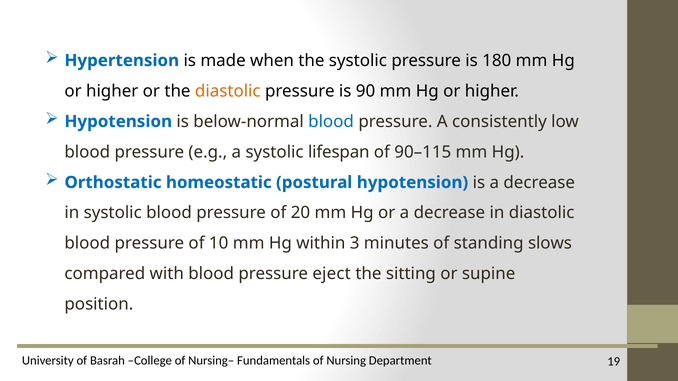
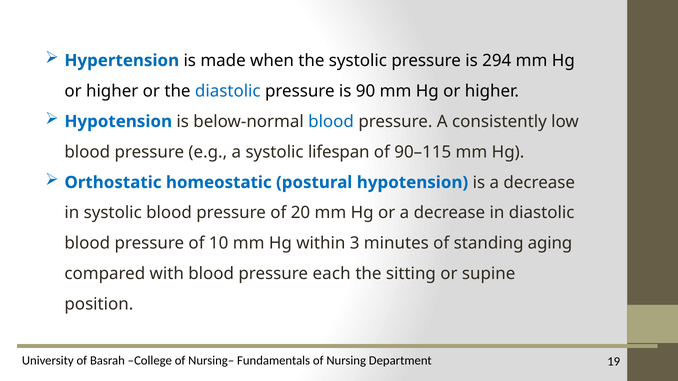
180: 180 -> 294
diastolic at (228, 91) colour: orange -> blue
slows: slows -> aging
eject: eject -> each
